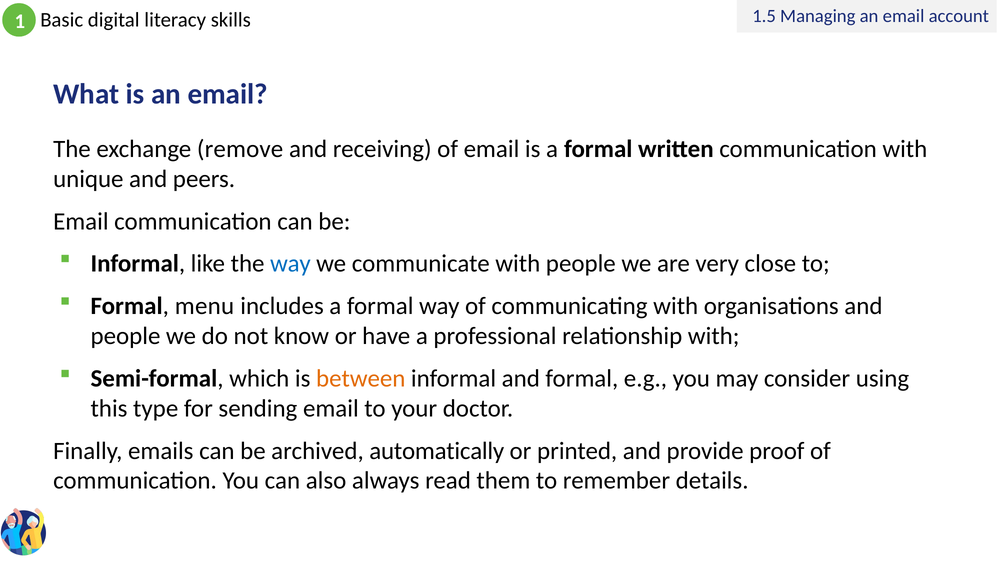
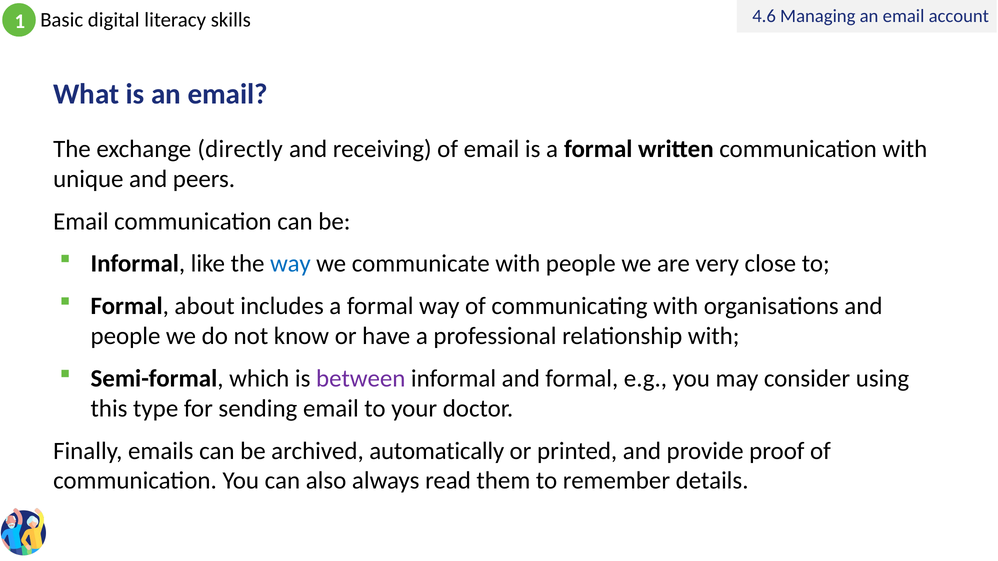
1.5: 1.5 -> 4.6
remove: remove -> directly
menu: menu -> about
between colour: orange -> purple
